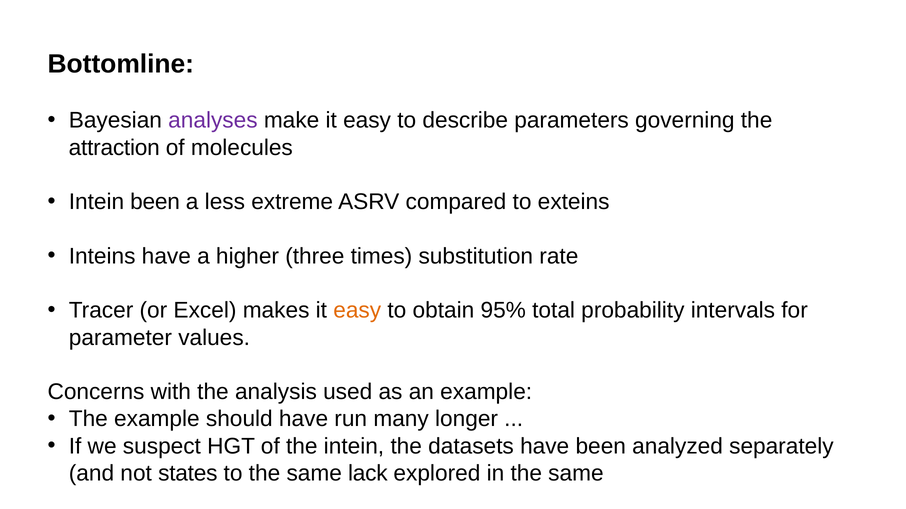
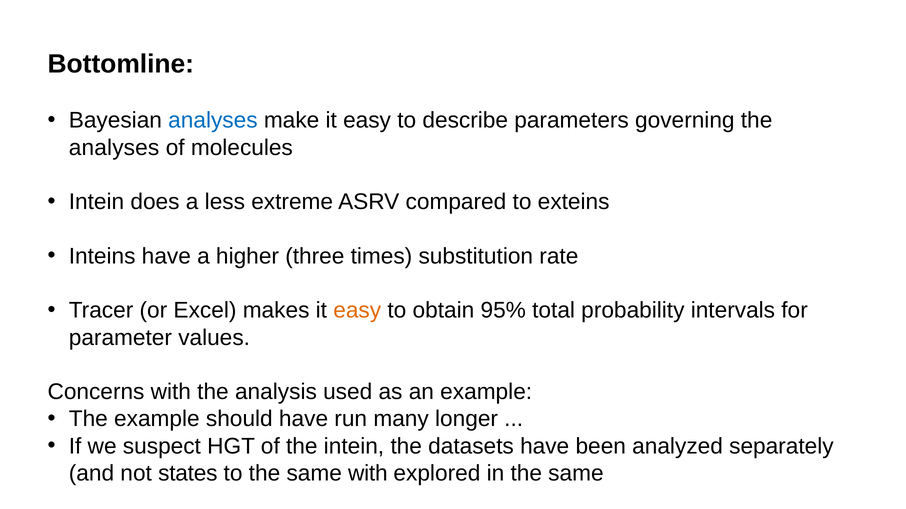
analyses at (213, 121) colour: purple -> blue
attraction at (114, 148): attraction -> analyses
Intein been: been -> does
same lack: lack -> with
